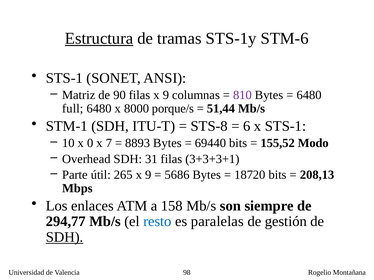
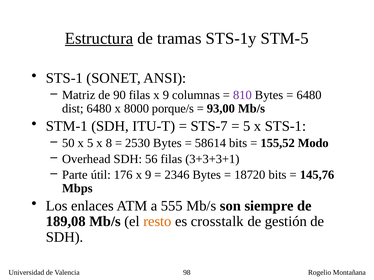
STM-6: STM-6 -> STM-5
full: full -> dist
51,44: 51,44 -> 93,00
STS-8: STS-8 -> STS-7
6 at (247, 126): 6 -> 5
10: 10 -> 50
x 0: 0 -> 5
7: 7 -> 8
8893: 8893 -> 2530
69440: 69440 -> 58614
31: 31 -> 56
265: 265 -> 176
5686: 5686 -> 2346
208,13: 208,13 -> 145,76
158: 158 -> 555
294,77: 294,77 -> 189,08
resto colour: blue -> orange
paralelas: paralelas -> crosstalk
SDH at (65, 238) underline: present -> none
